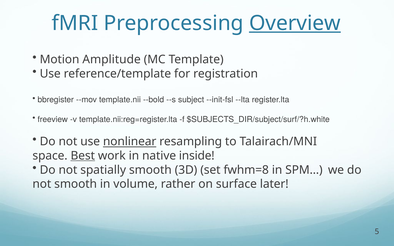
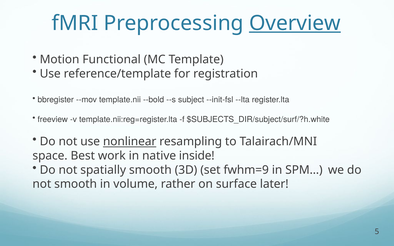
Amplitude: Amplitude -> Functional
Best underline: present -> none
fwhm=8: fwhm=8 -> fwhm=9
